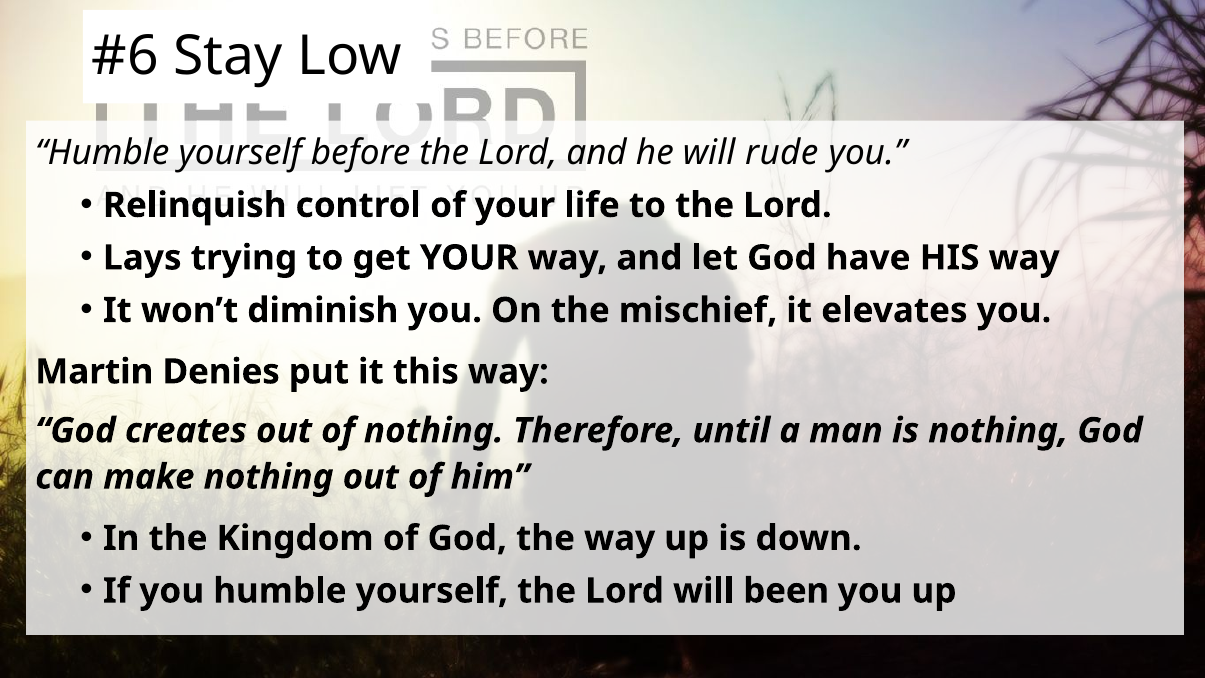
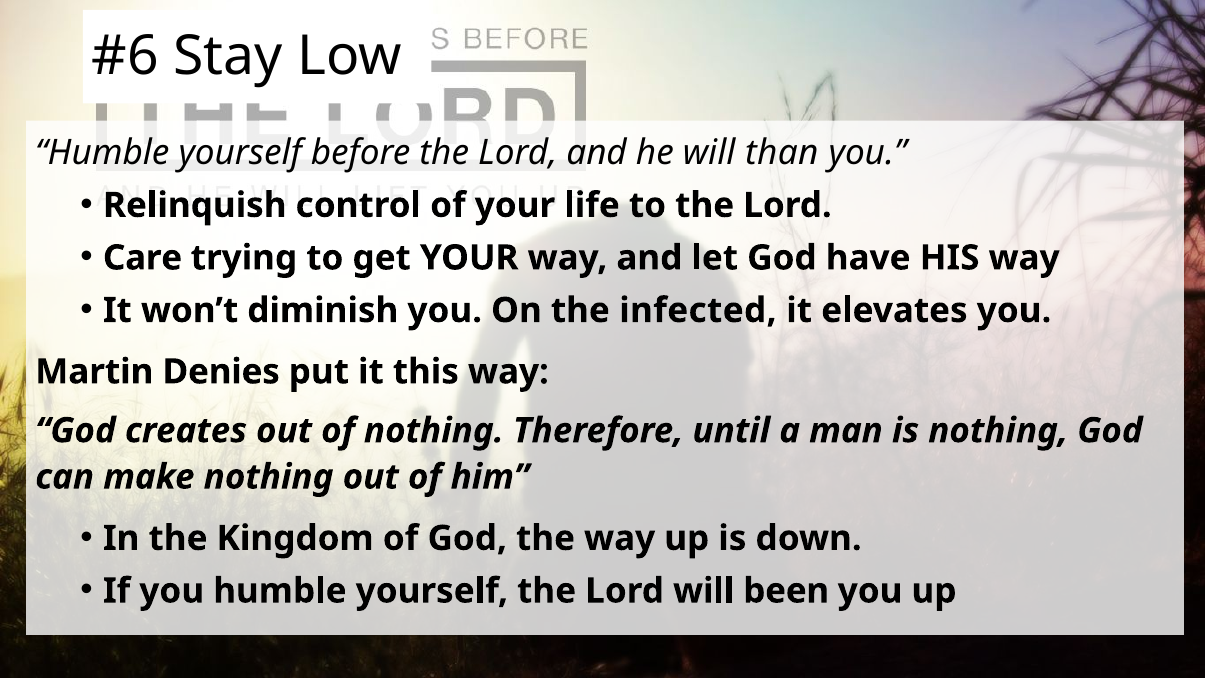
rude: rude -> than
Lays: Lays -> Care
mischief: mischief -> infected
